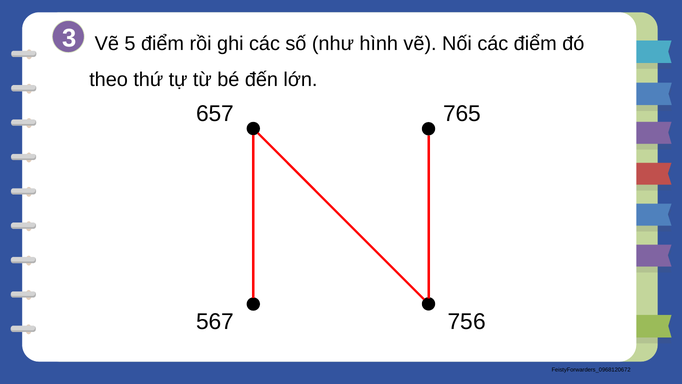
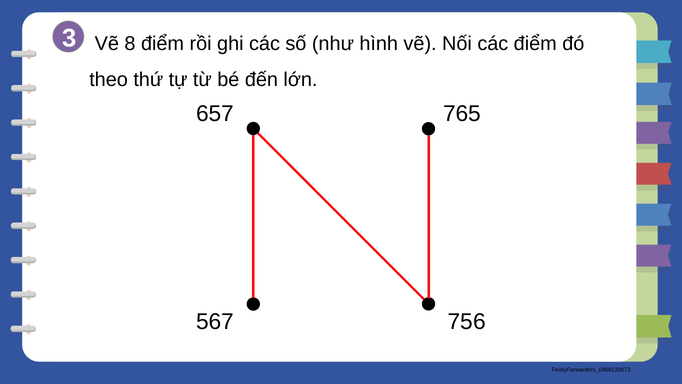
5: 5 -> 8
